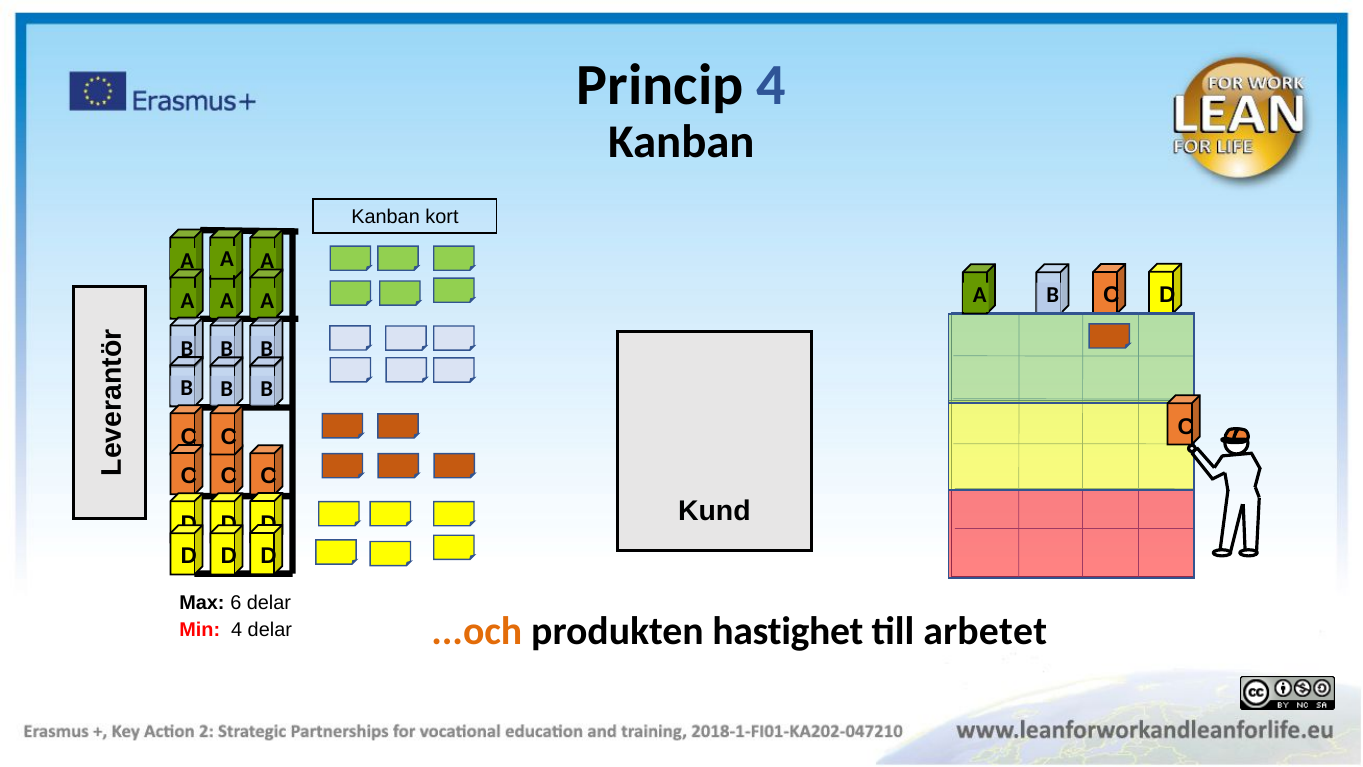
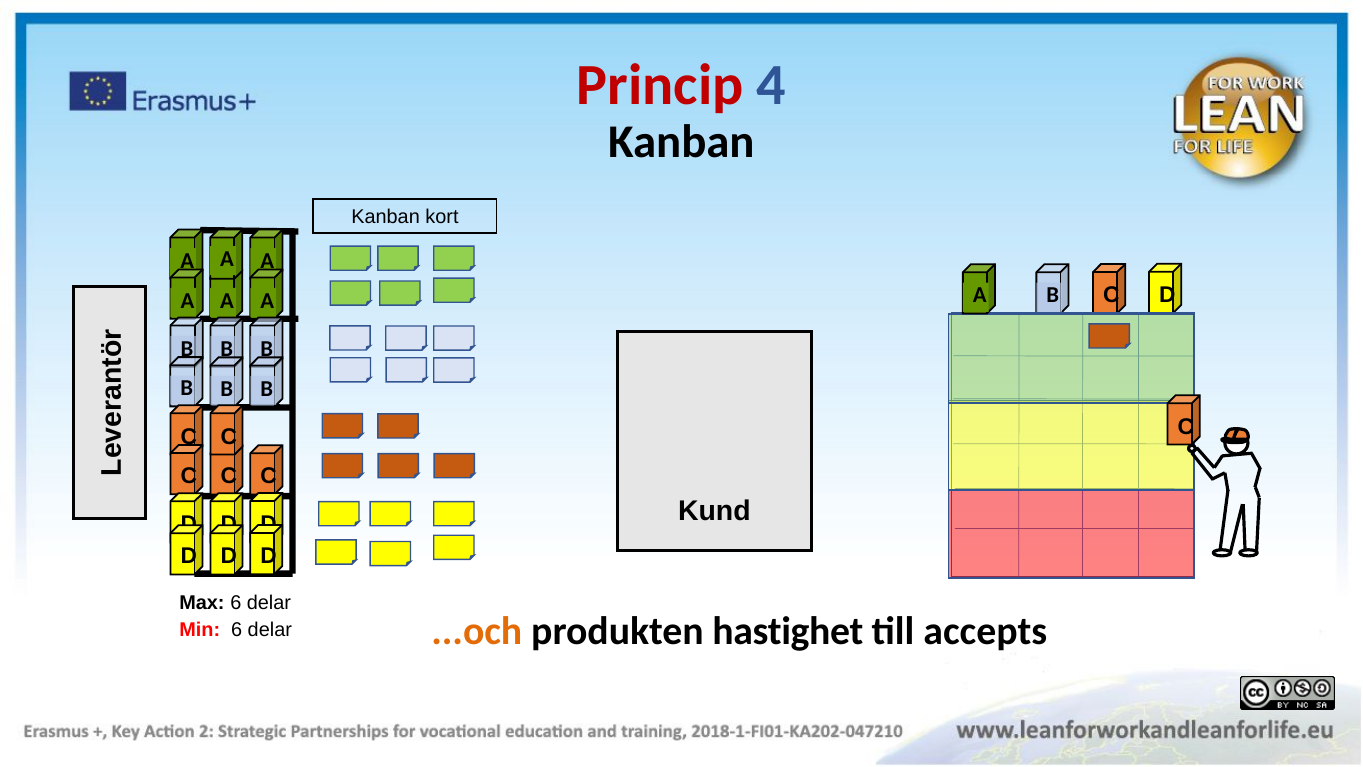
Princip colour: black -> red
Min 4: 4 -> 6
arbetet: arbetet -> accepts
